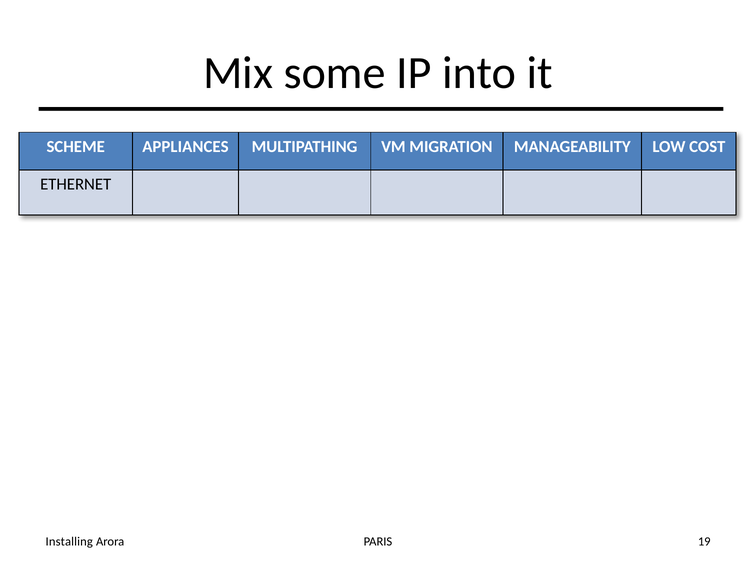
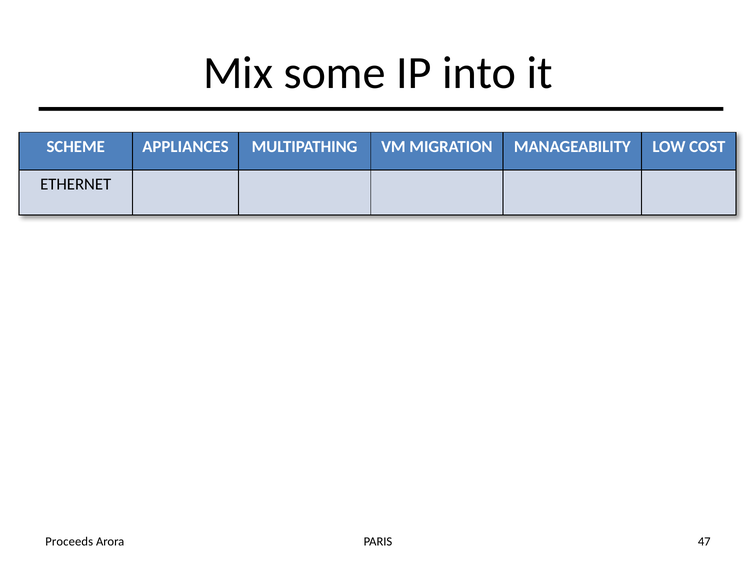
Installing: Installing -> Proceeds
19: 19 -> 47
